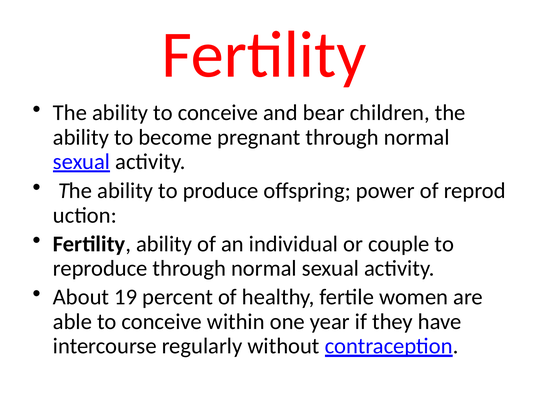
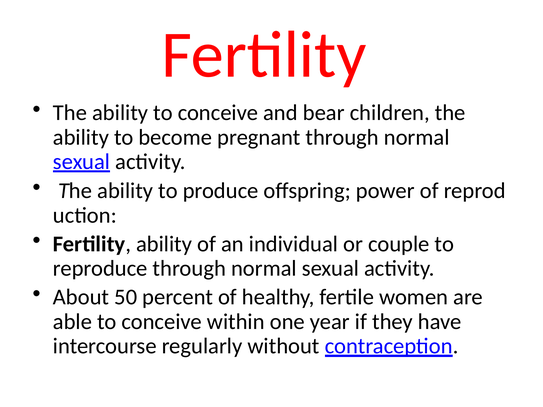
19: 19 -> 50
